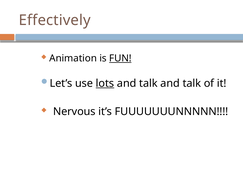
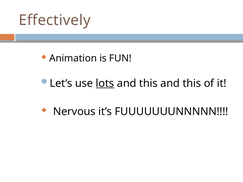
FUN underline: present -> none
talk at (148, 83): talk -> this
talk at (192, 83): talk -> this
